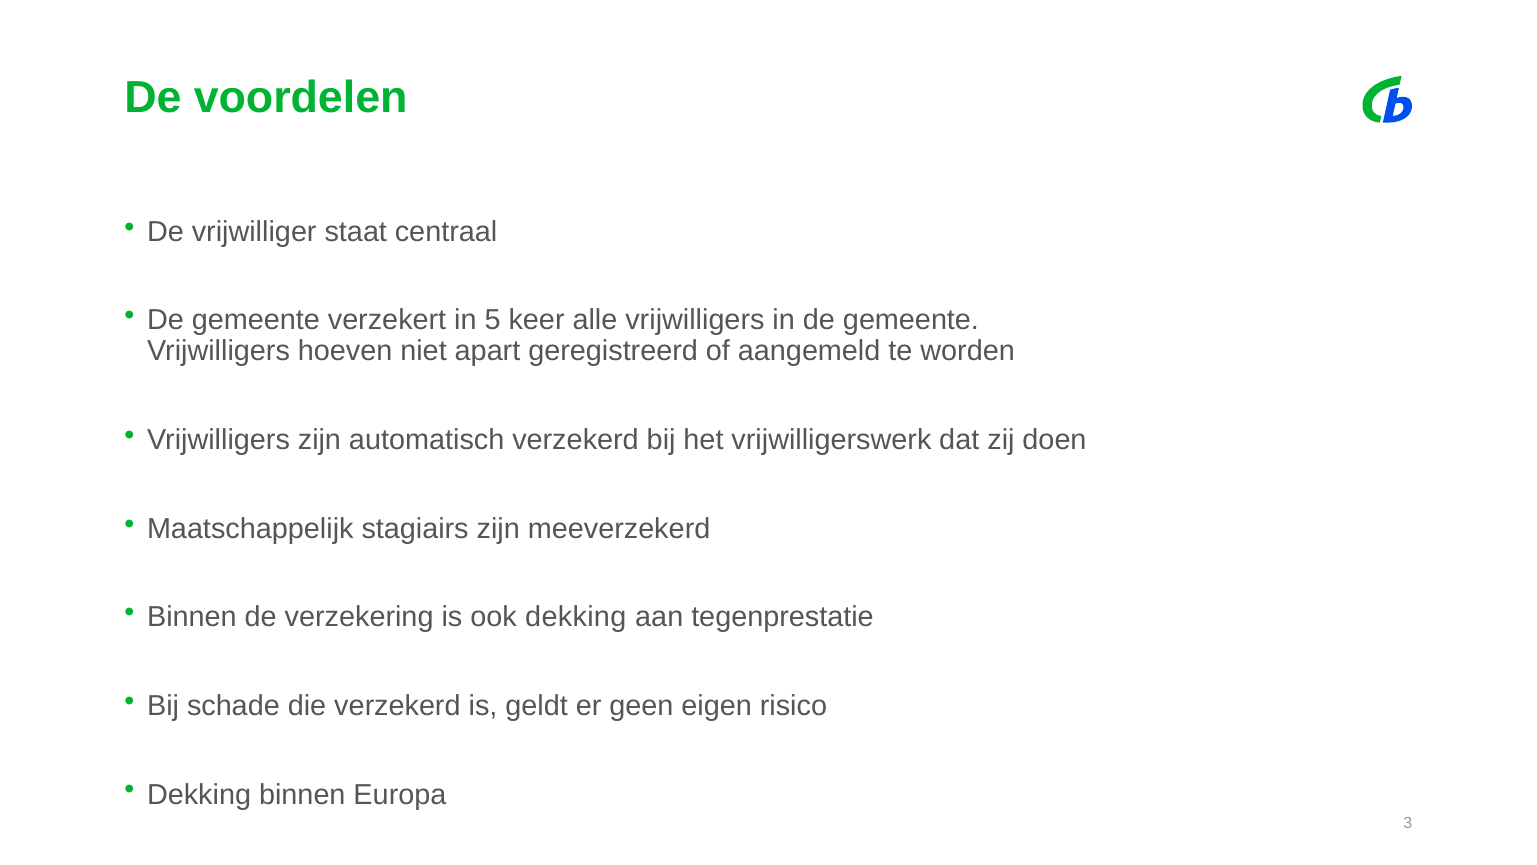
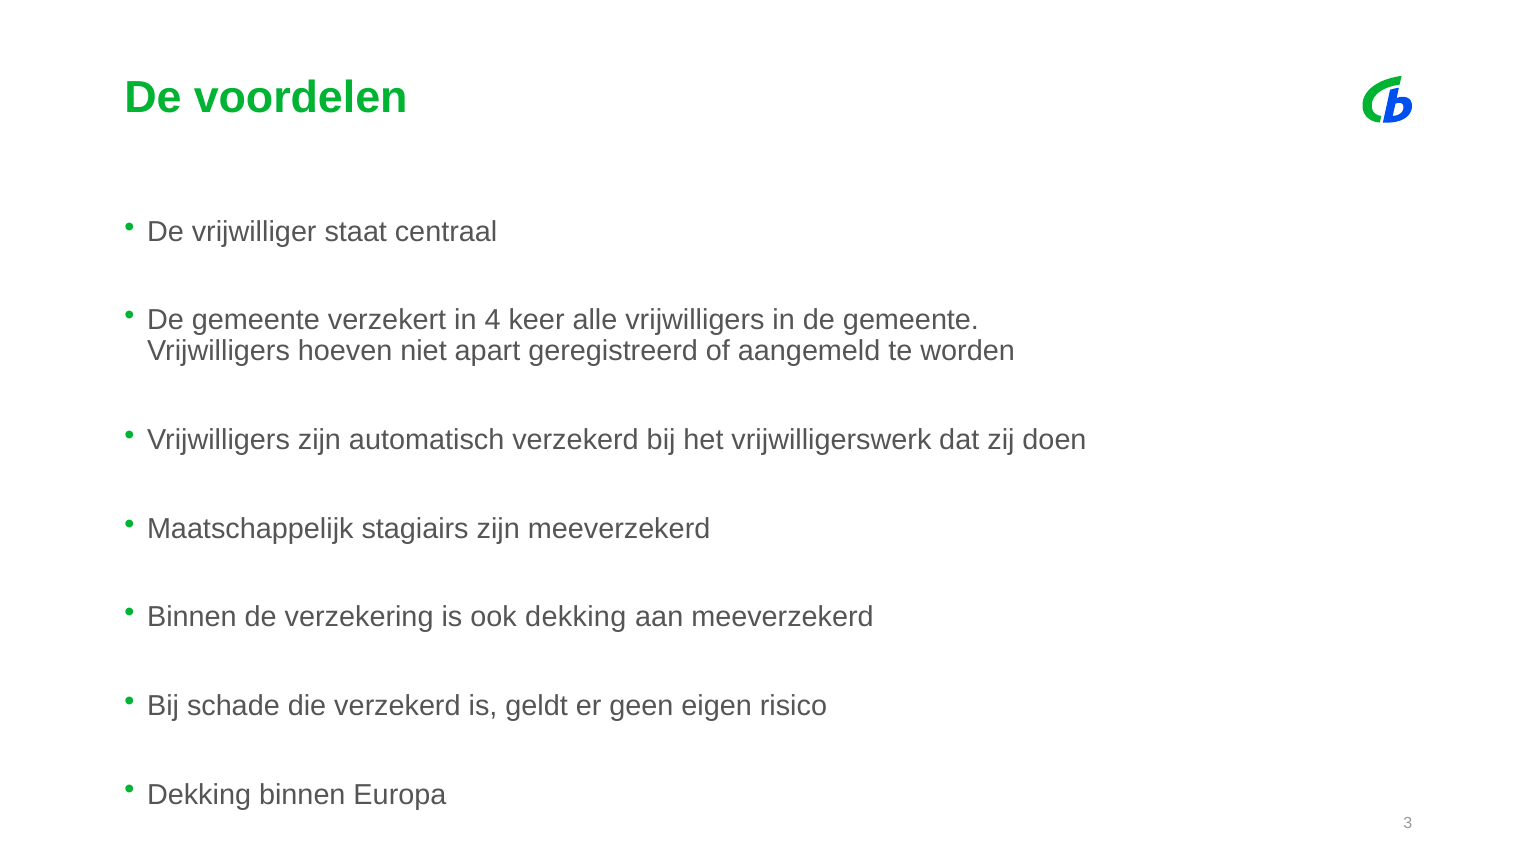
5: 5 -> 4
aan tegenprestatie: tegenprestatie -> meeverzekerd
